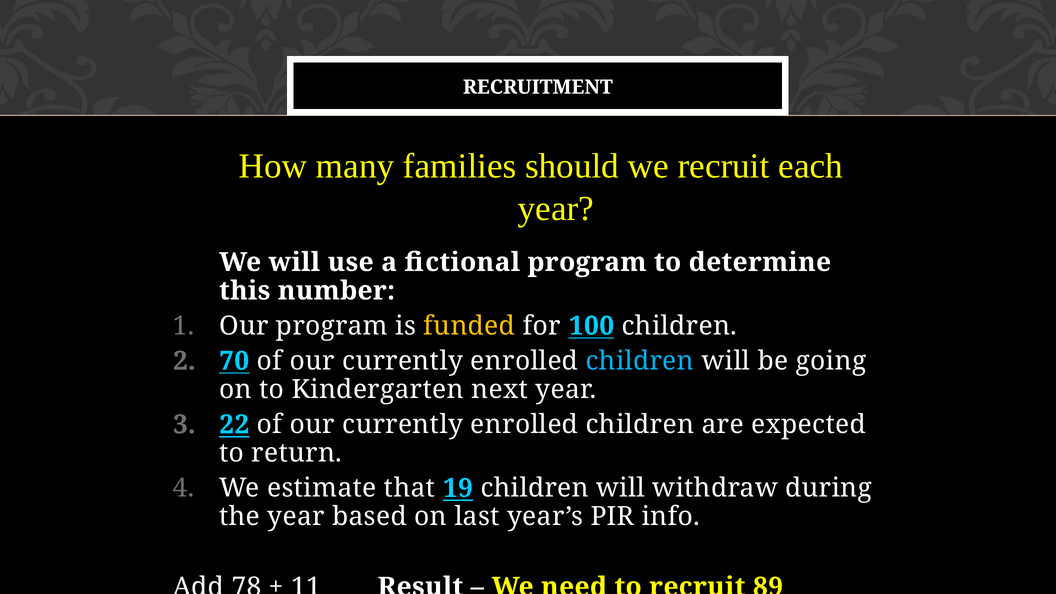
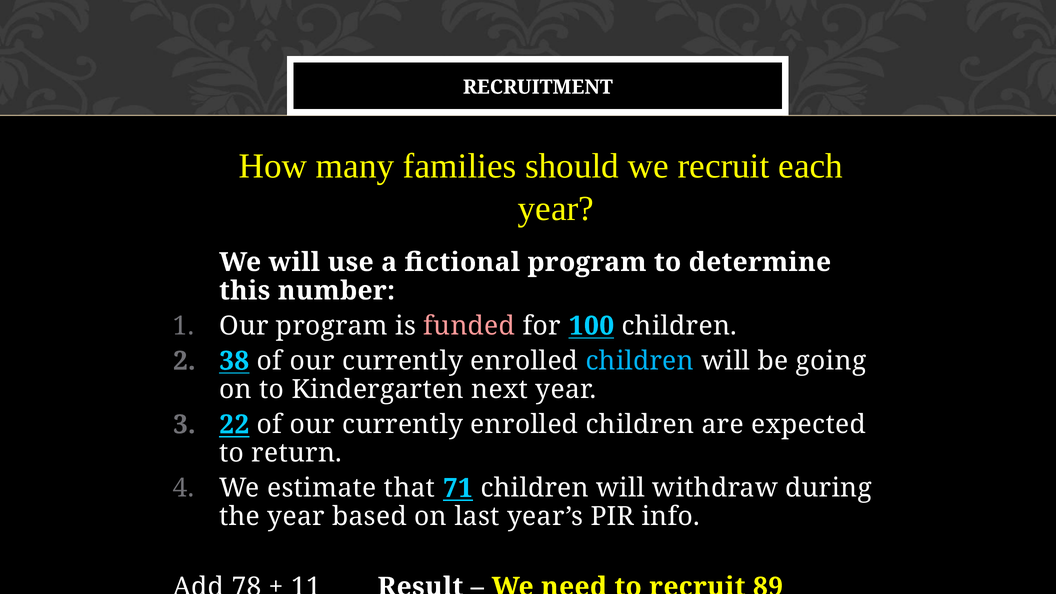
funded colour: yellow -> pink
70: 70 -> 38
19: 19 -> 71
